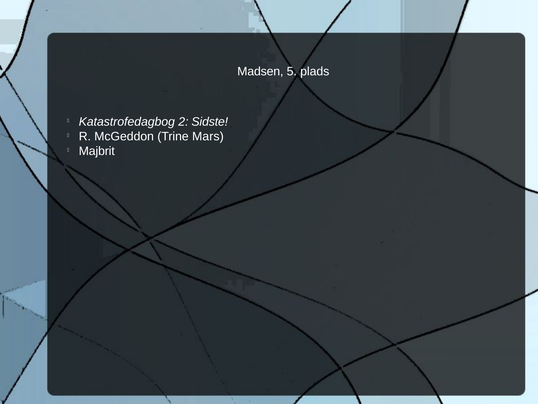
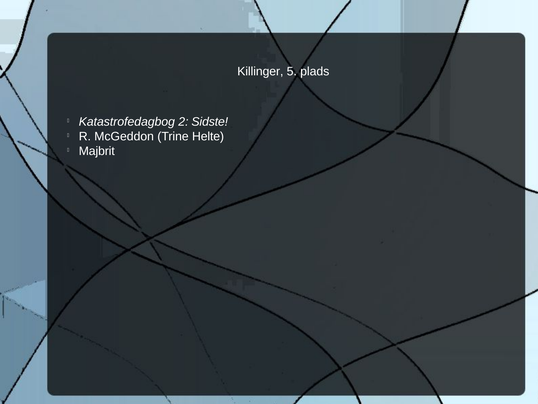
Madsen: Madsen -> Killinger
Mars: Mars -> Helte
